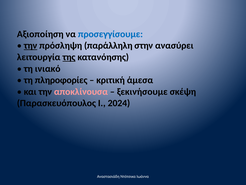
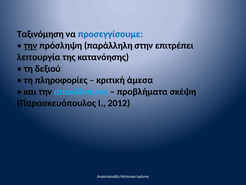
Αξιοποίηση: Αξιοποίηση -> Ταξινόμηση
ανασύρει: ανασύρει -> επιτρέπει
της underline: present -> none
ινιακό: ινιακό -> δεξιού
αποκλίνουσα colour: pink -> light blue
ξεκινήσουμε: ξεκινήσουμε -> προβλήματα
2024: 2024 -> 2012
